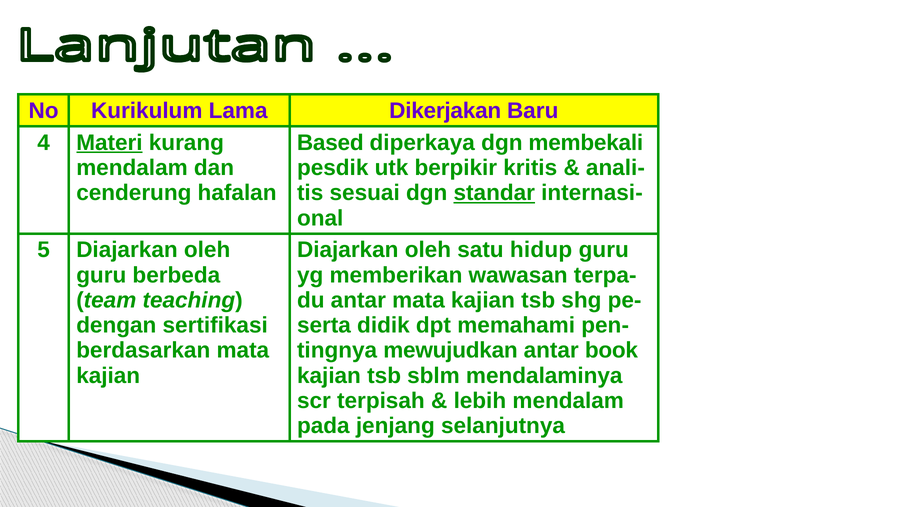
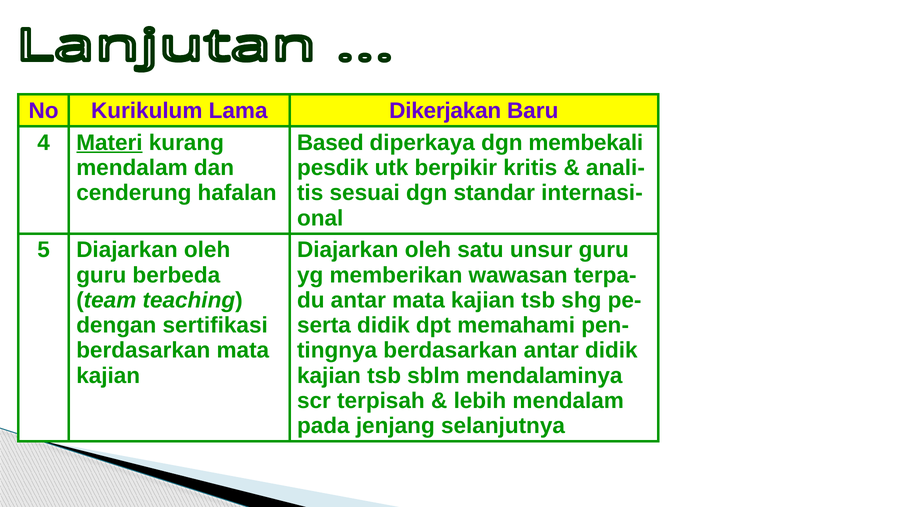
standar underline: present -> none
hidup: hidup -> unsur
mewujudkan at (450, 351): mewujudkan -> berdasarkan
antar book: book -> didik
